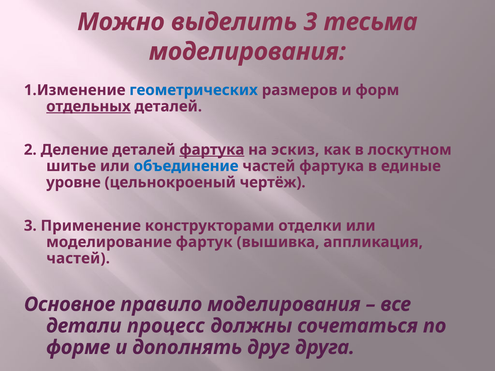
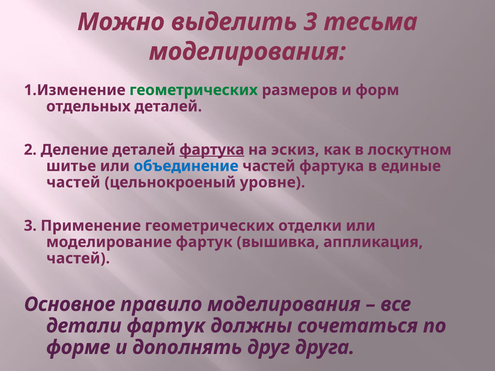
геометрических at (194, 90) colour: blue -> green
отдельных underline: present -> none
уровне at (73, 183): уровне -> частей
чертёж: чертёж -> уровне
Применение конструкторами: конструкторами -> геометрических
детали процесс: процесс -> фартук
